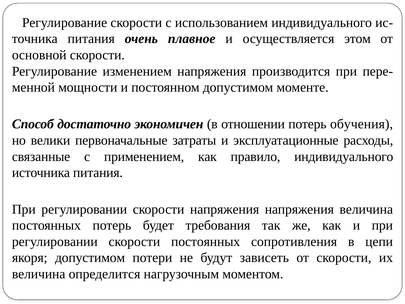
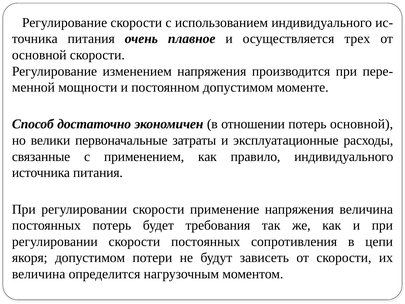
этом: этом -> трех
потерь обучения: обучения -> основной
скорости напряжения: напряжения -> применение
